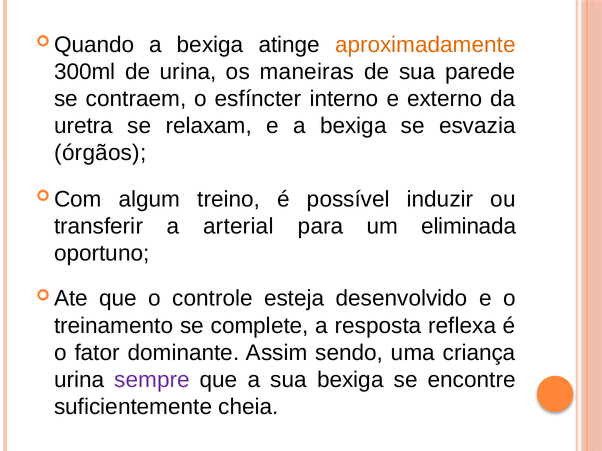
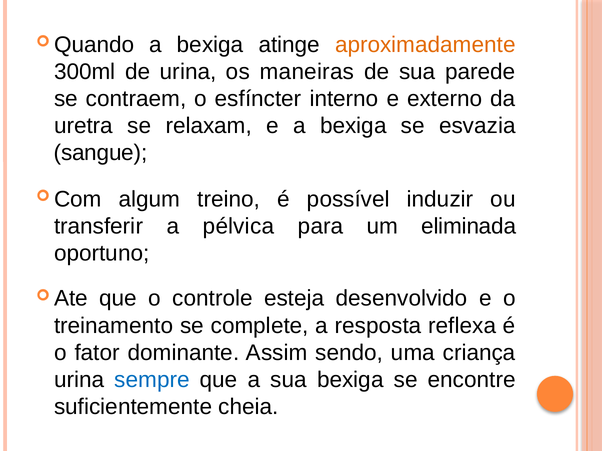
órgãos: órgãos -> sangue
arterial: arterial -> pélvica
sempre colour: purple -> blue
